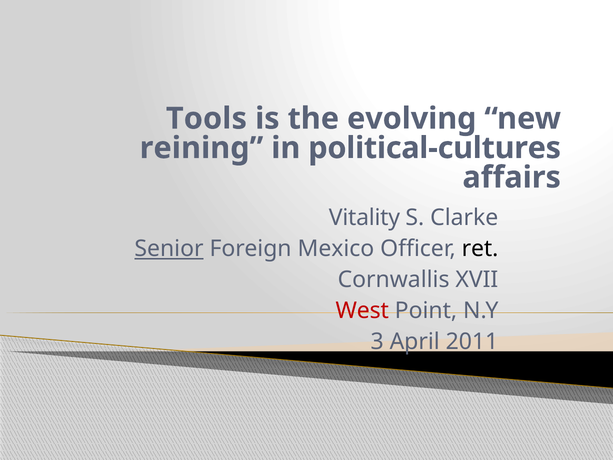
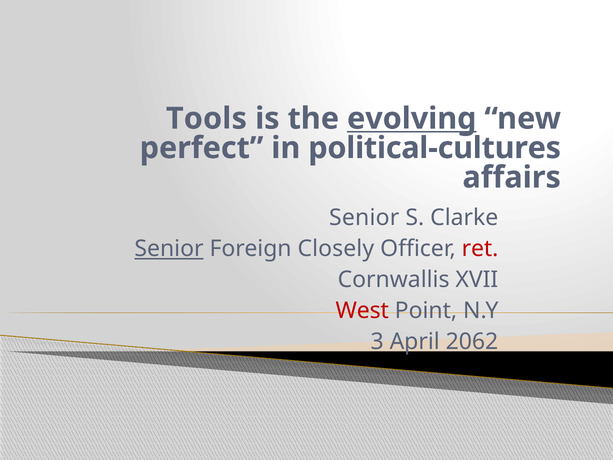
evolving underline: none -> present
reining: reining -> perfect
Vitality at (364, 218): Vitality -> Senior
Mexico: Mexico -> Closely
ret colour: black -> red
2011: 2011 -> 2062
